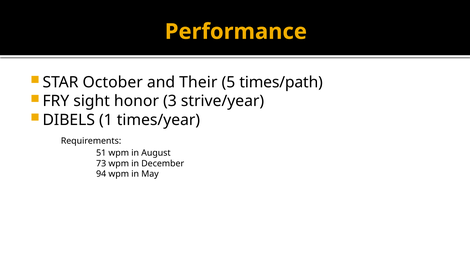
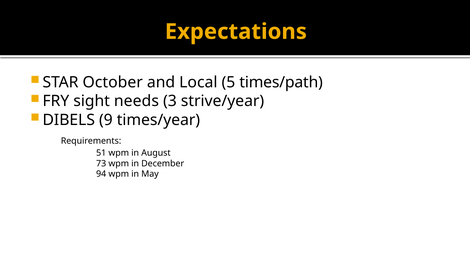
Performance: Performance -> Expectations
Their: Their -> Local
honor: honor -> needs
1: 1 -> 9
